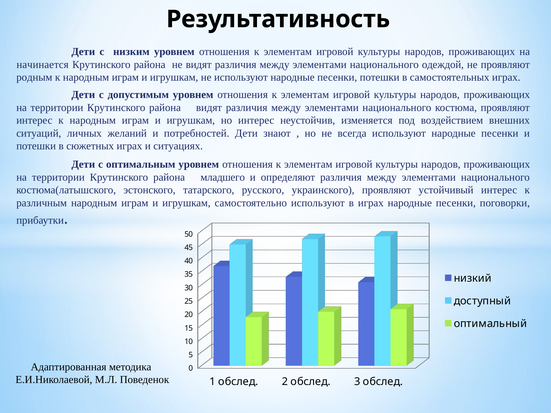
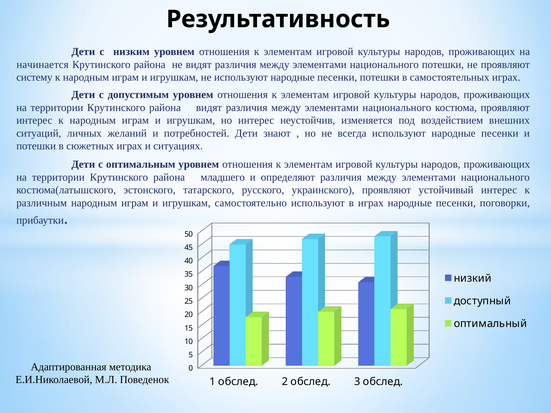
национального одеждой: одеждой -> потешки
родным: родным -> систему
